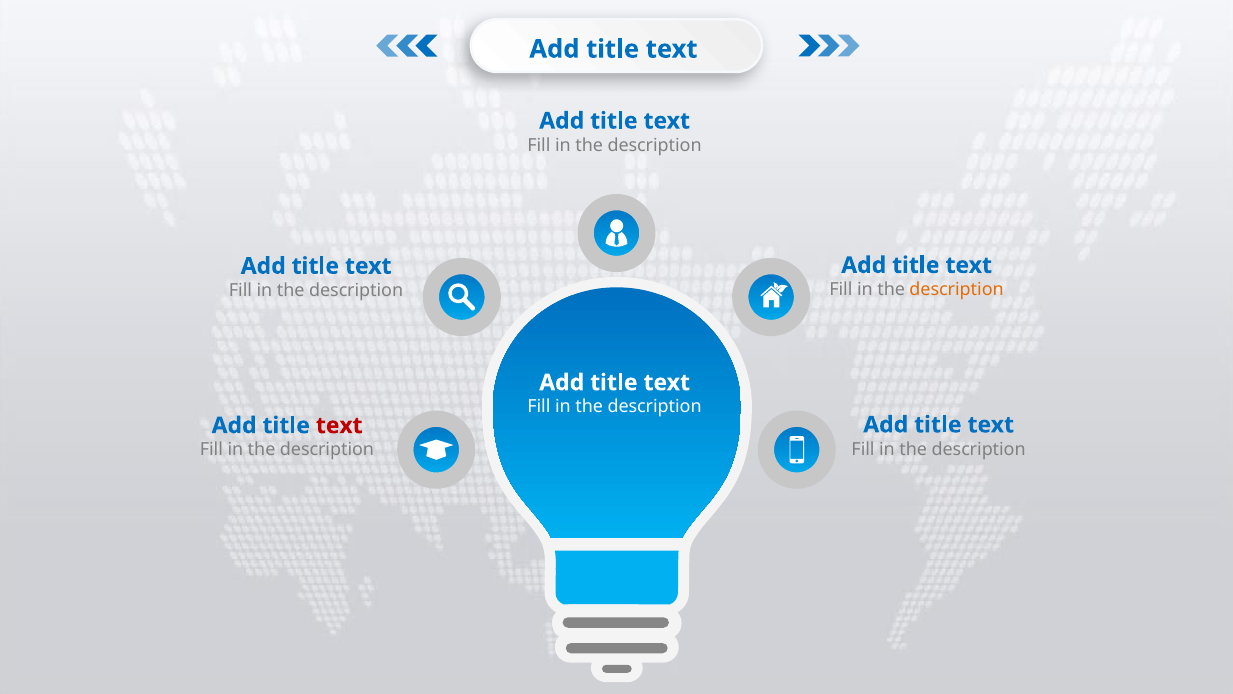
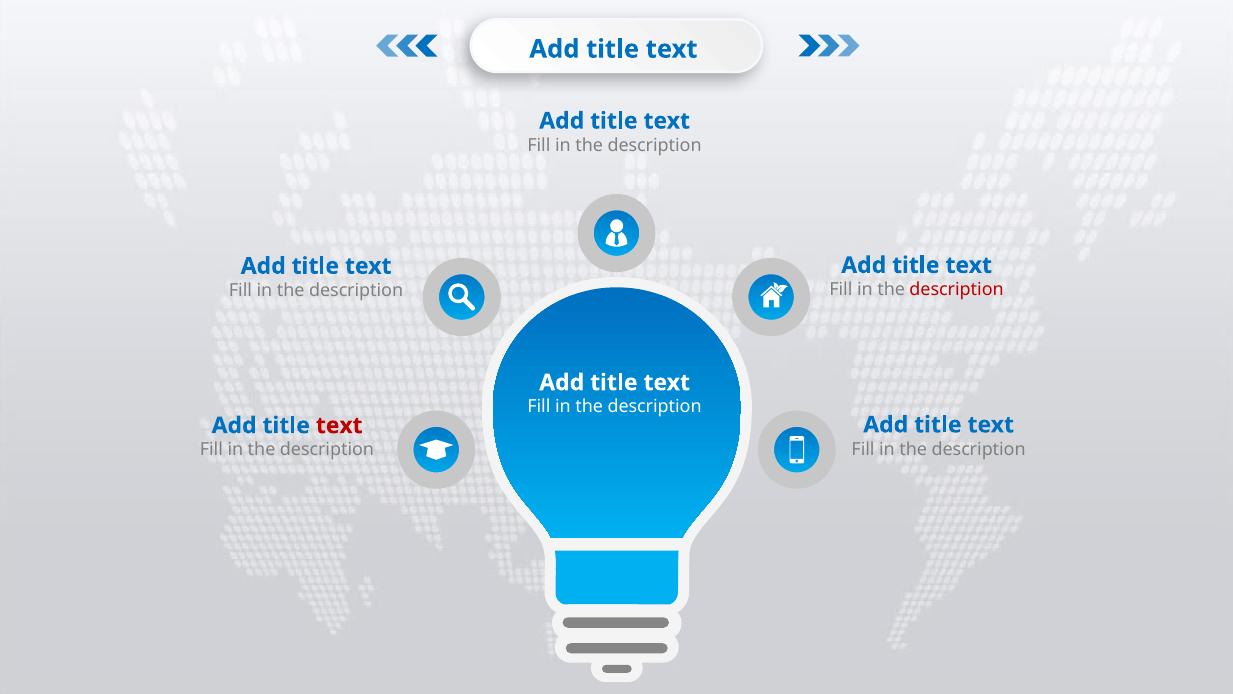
description at (957, 289) colour: orange -> red
